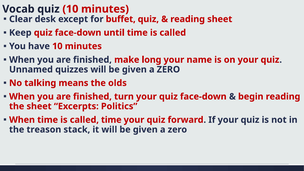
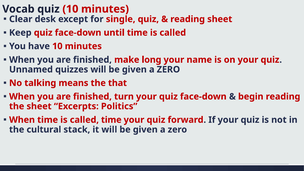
buffet: buffet -> single
olds: olds -> that
treason: treason -> cultural
